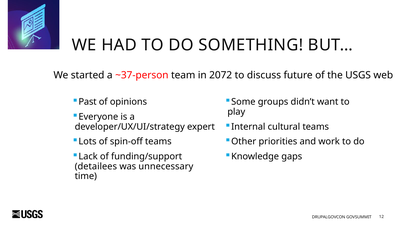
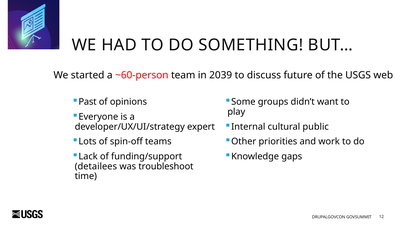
~37-person: ~37-person -> ~60-person
2072: 2072 -> 2039
cultural teams: teams -> public
unnecessary: unnecessary -> troubleshoot
